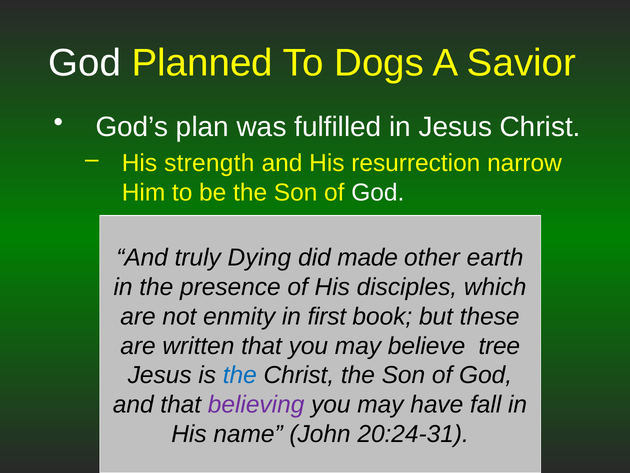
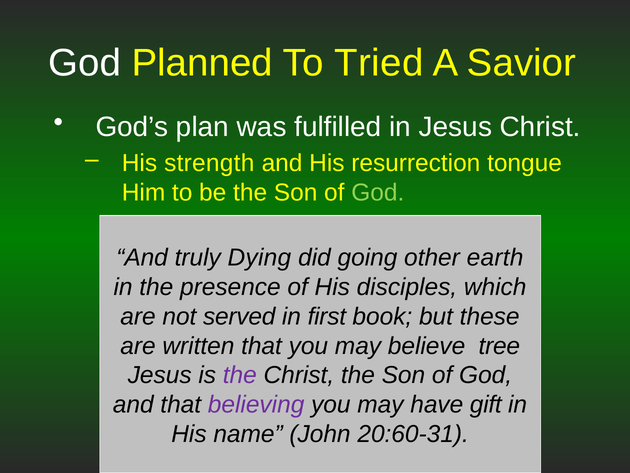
Dogs: Dogs -> Tried
narrow: narrow -> tongue
God at (378, 192) colour: white -> light green
made: made -> going
enmity: enmity -> served
the at (240, 375) colour: blue -> purple
fall: fall -> gift
20:24-31: 20:24-31 -> 20:60-31
